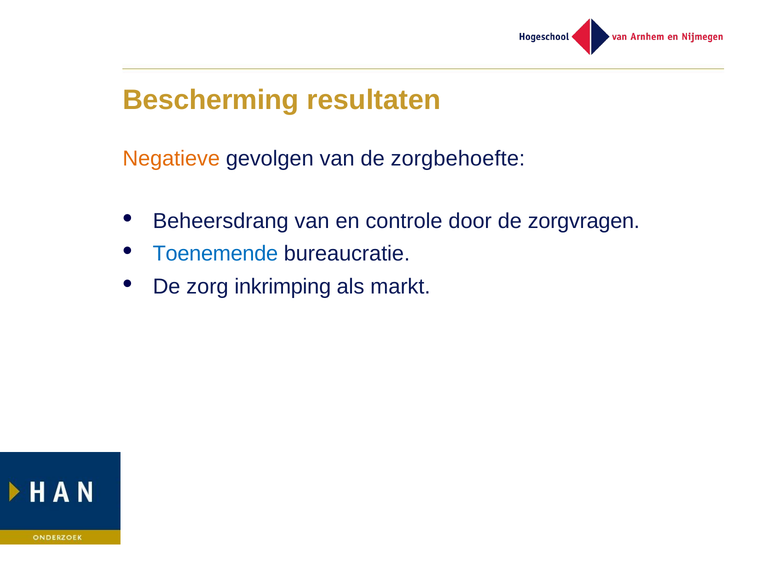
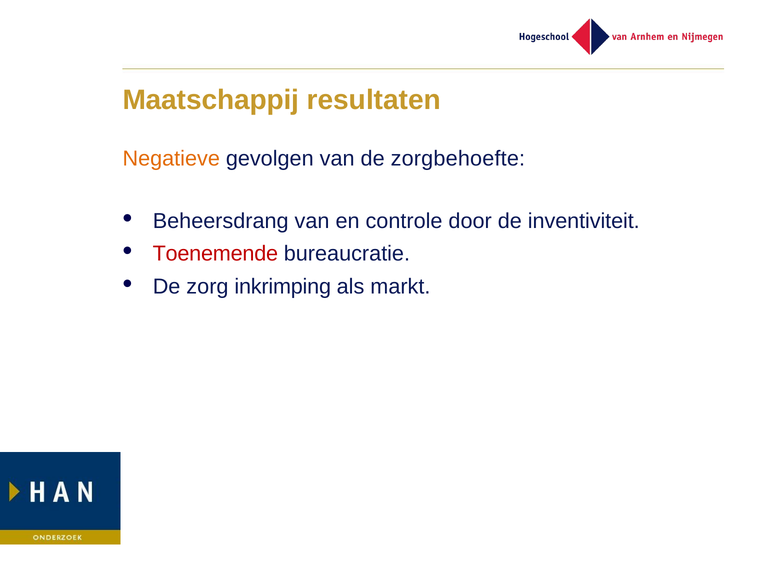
Bescherming: Bescherming -> Maatschappij
zorgvragen: zorgvragen -> inventiviteit
Toenemende colour: blue -> red
